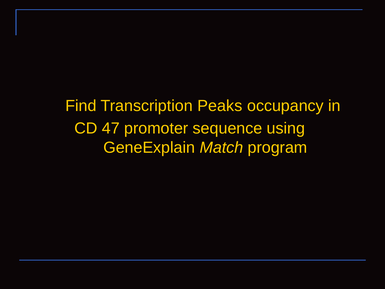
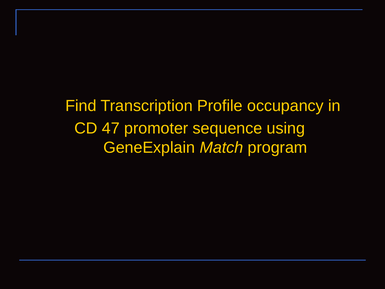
Peaks: Peaks -> Profile
